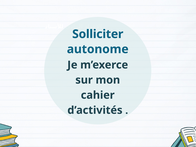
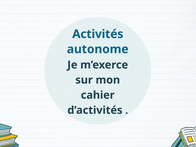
Solliciter: Solliciter -> Activités
